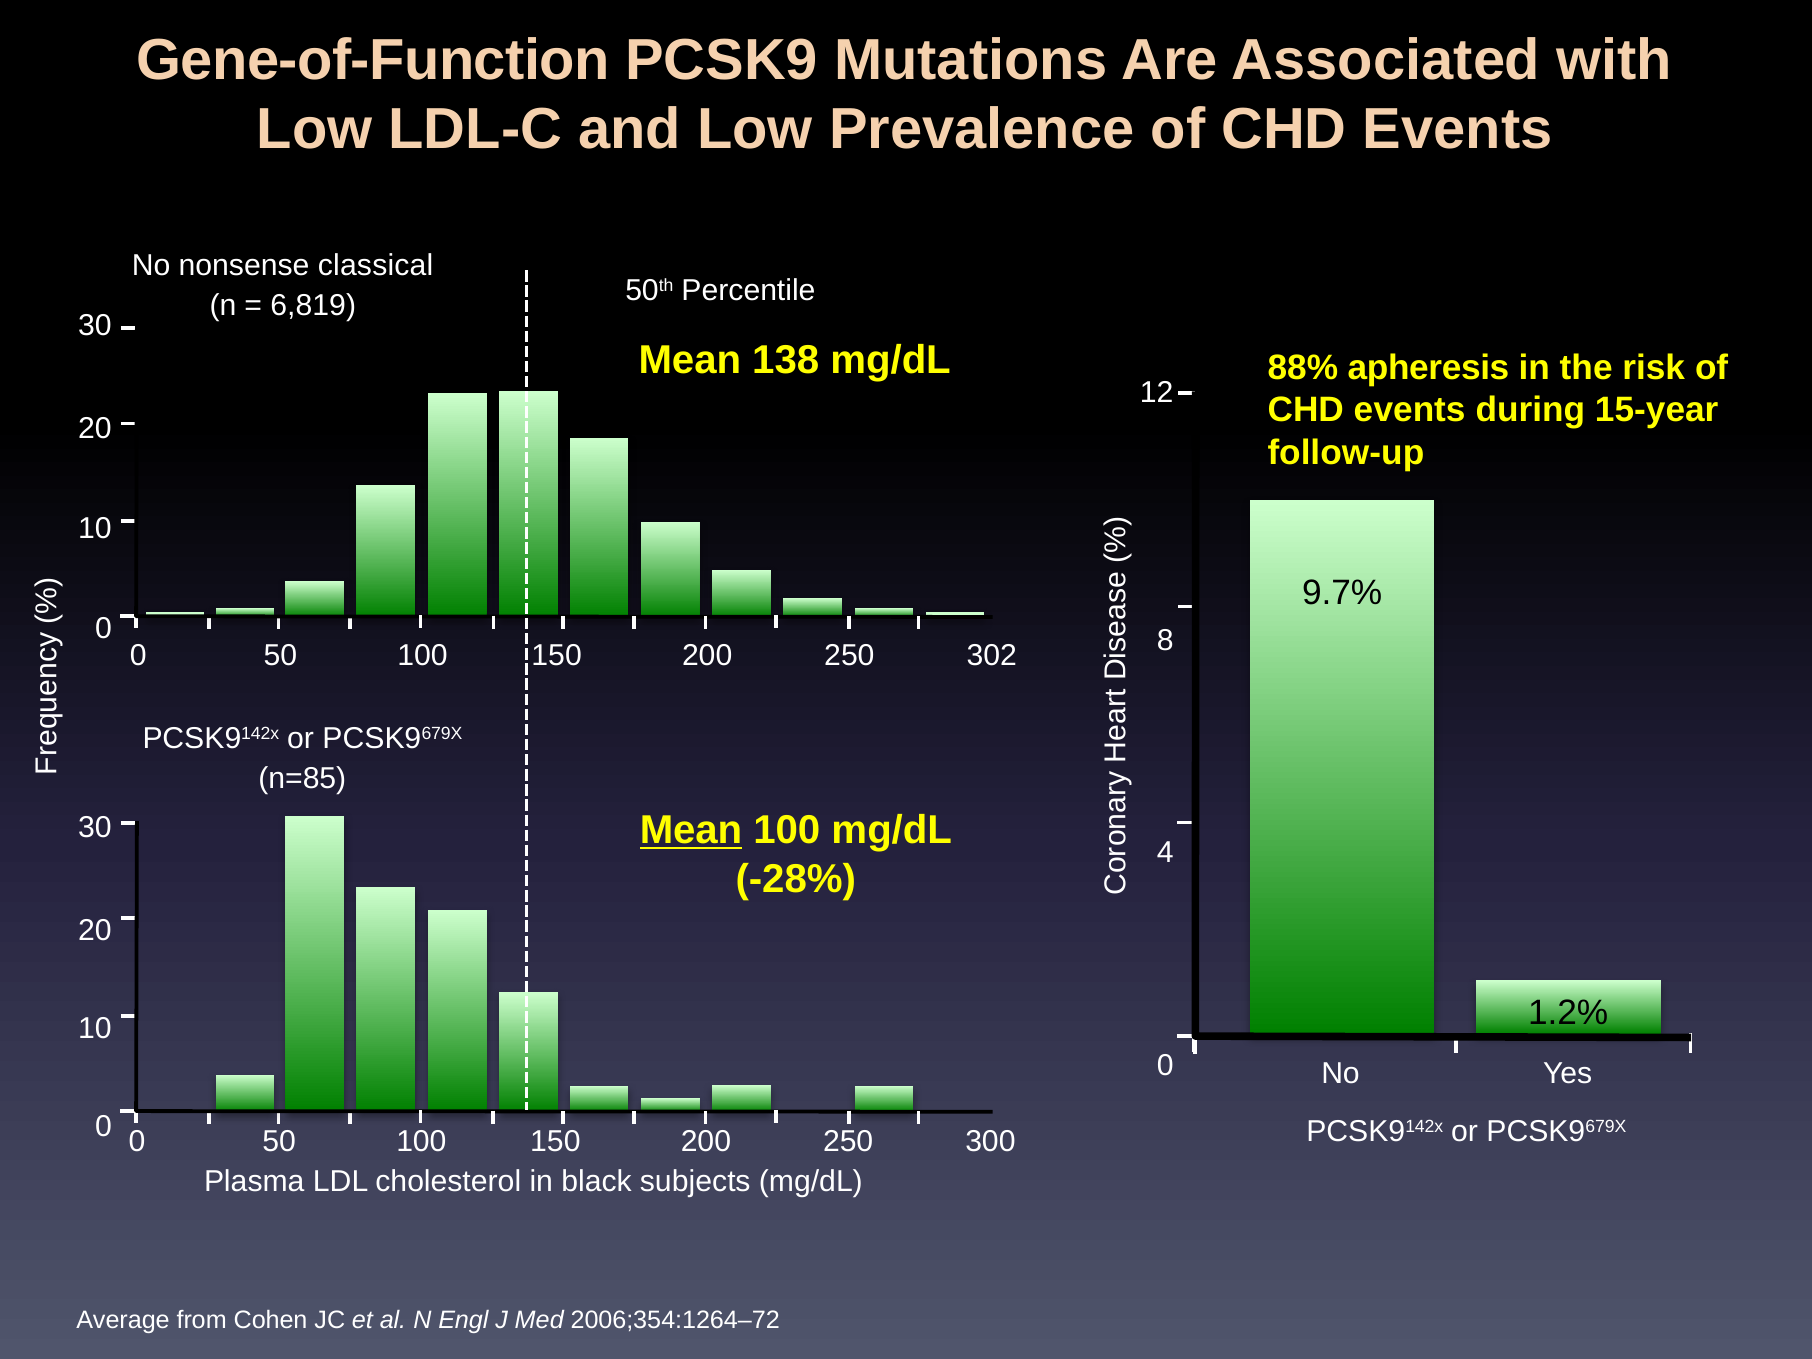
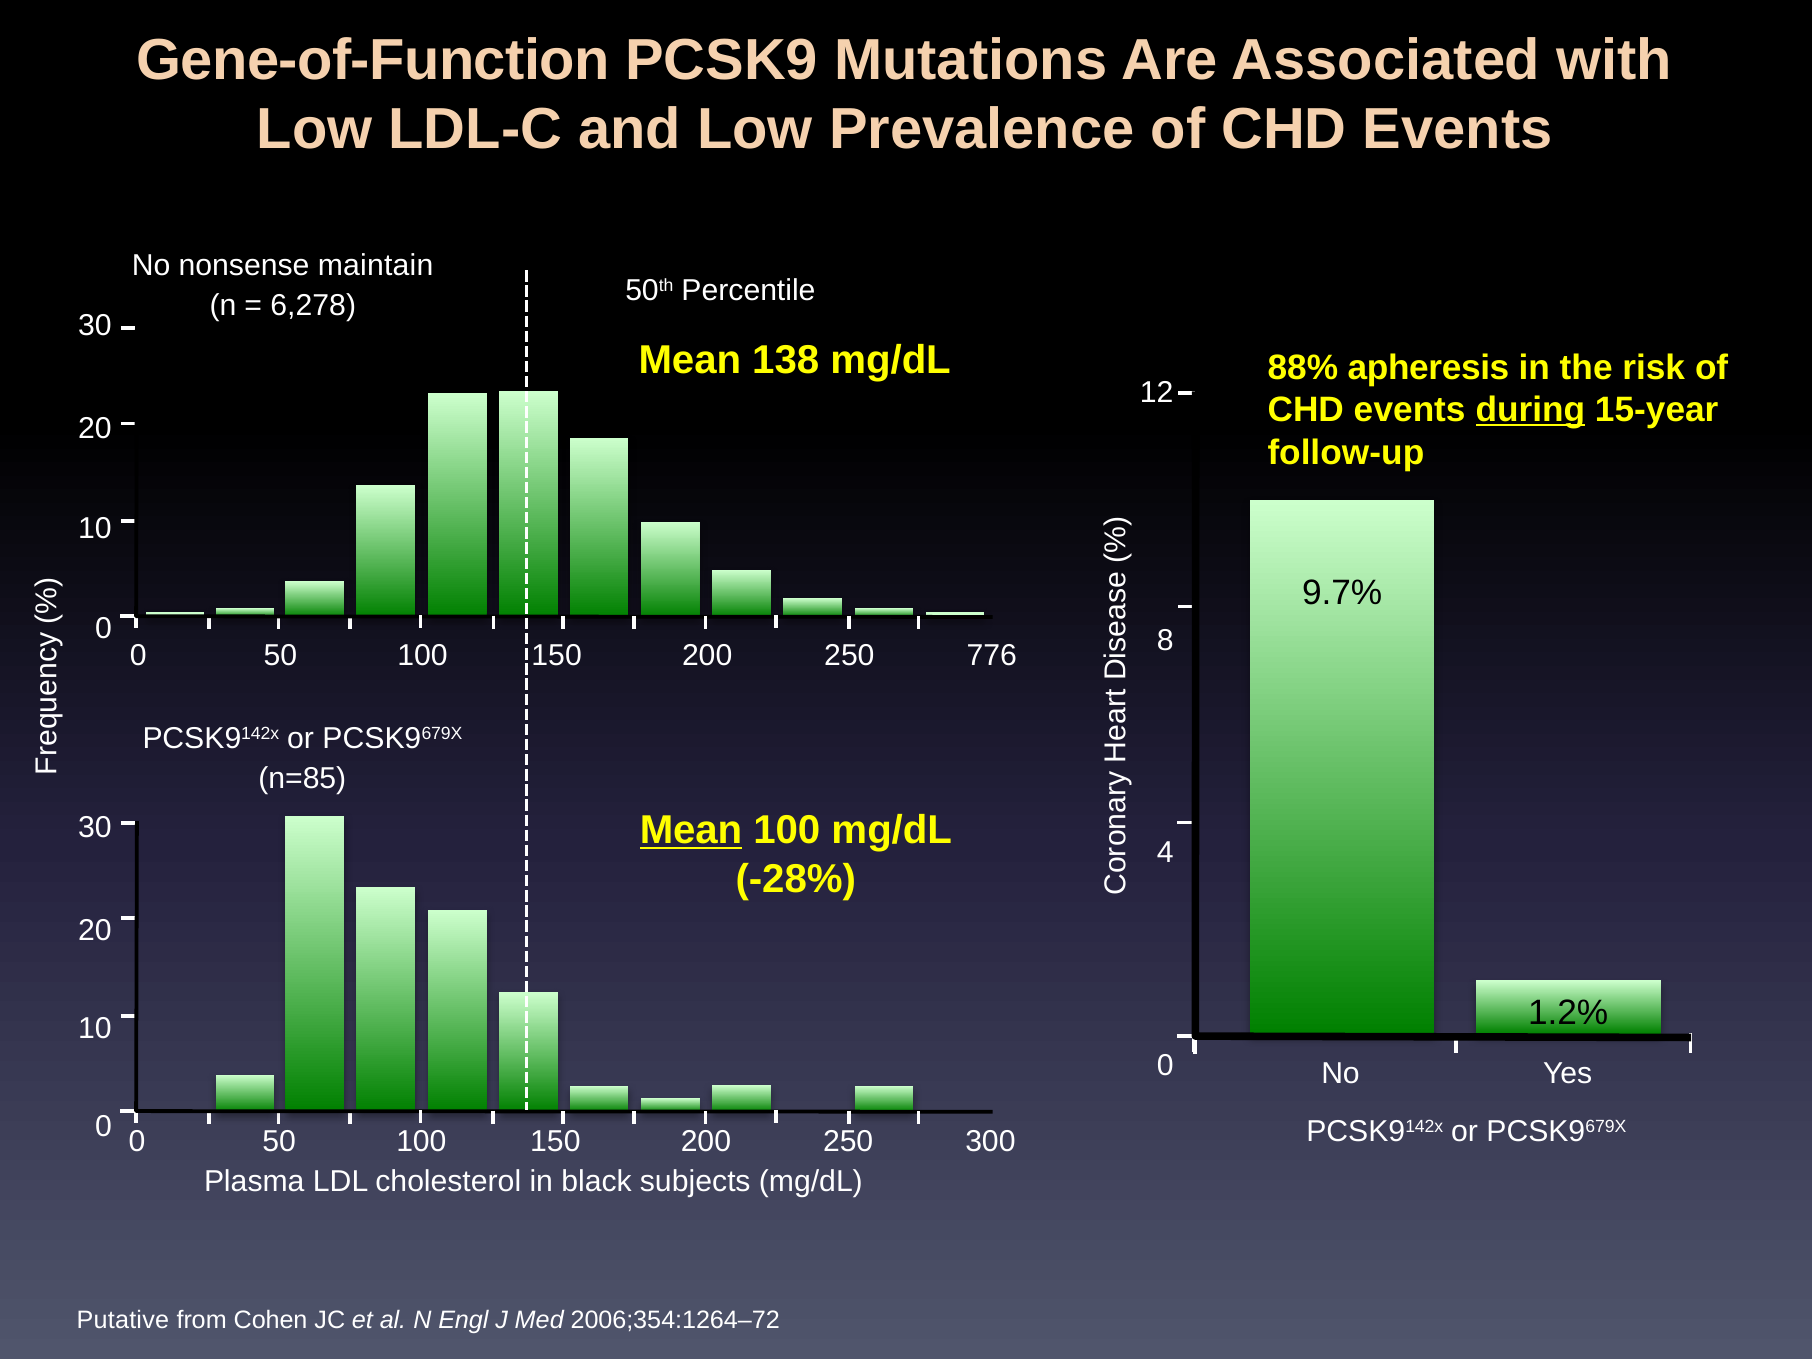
classical: classical -> maintain
6,819: 6,819 -> 6,278
during underline: none -> present
302: 302 -> 776
Average: Average -> Putative
